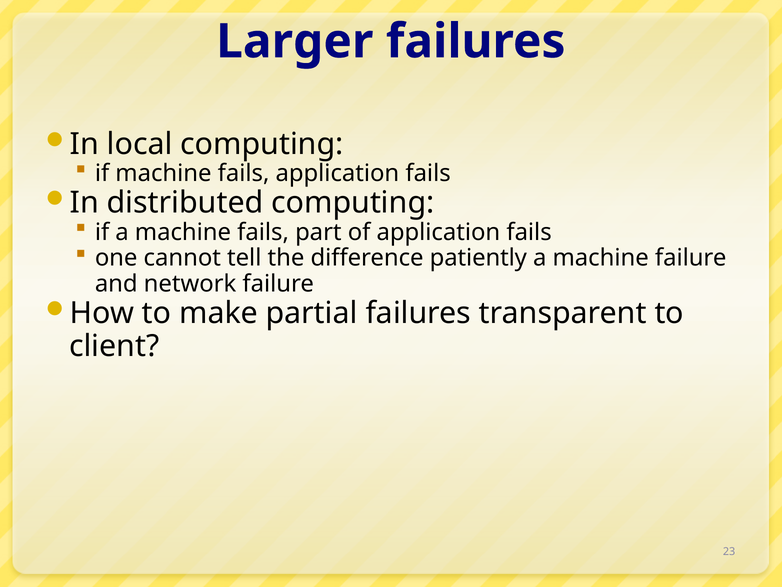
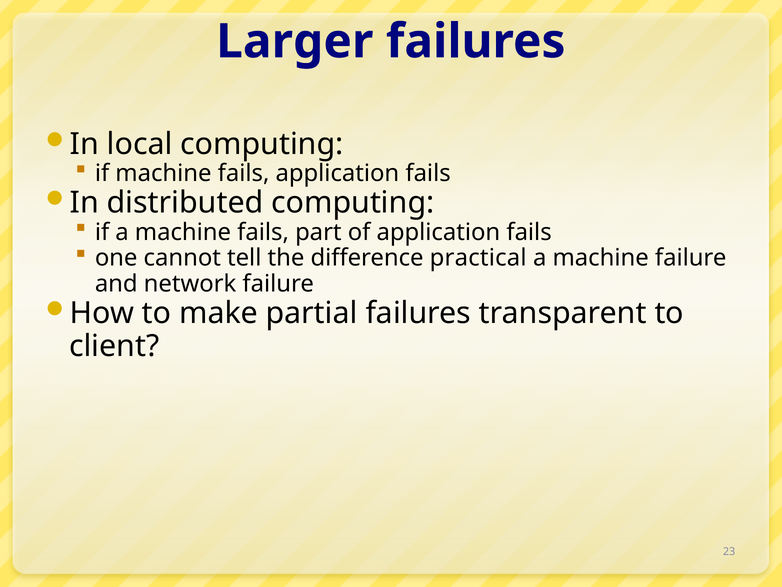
patiently: patiently -> practical
